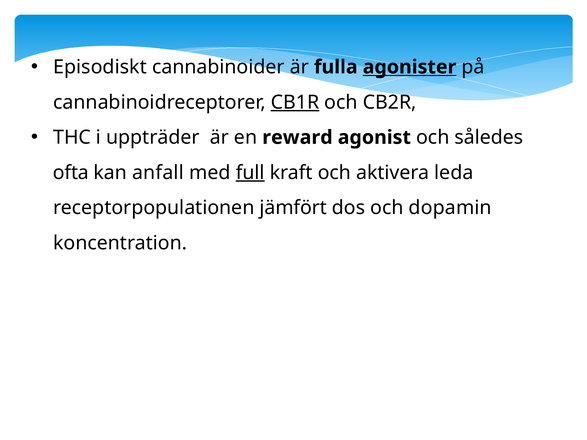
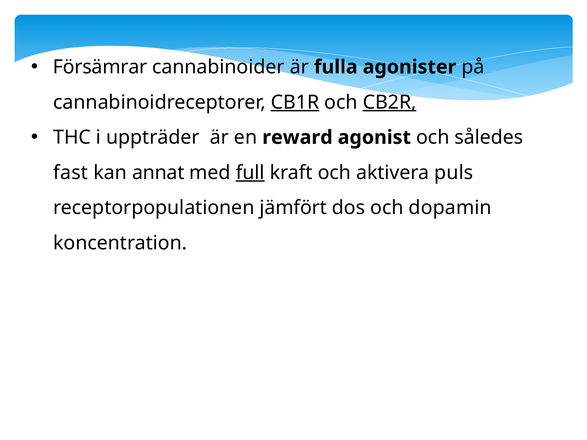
Episodiskt: Episodiskt -> Försämrar
agonister underline: present -> none
CB2R underline: none -> present
ofta: ofta -> fast
anfall: anfall -> annat
leda: leda -> puls
